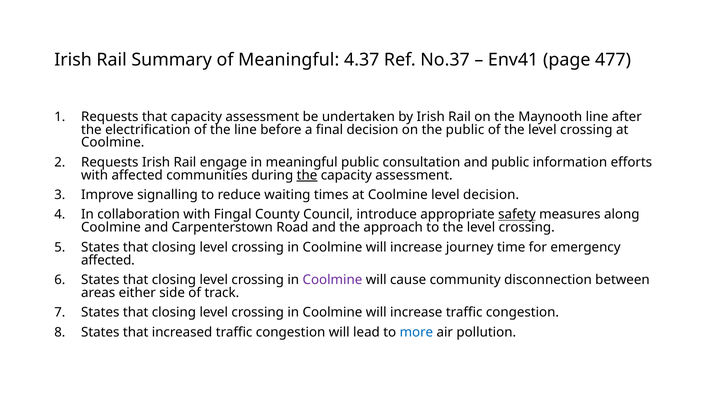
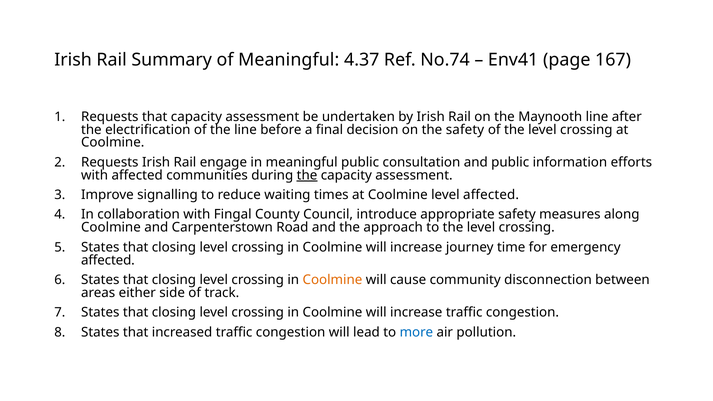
No.37: No.37 -> No.74
477: 477 -> 167
the public: public -> safety
level decision: decision -> affected
safety at (517, 215) underline: present -> none
Coolmine at (332, 280) colour: purple -> orange
